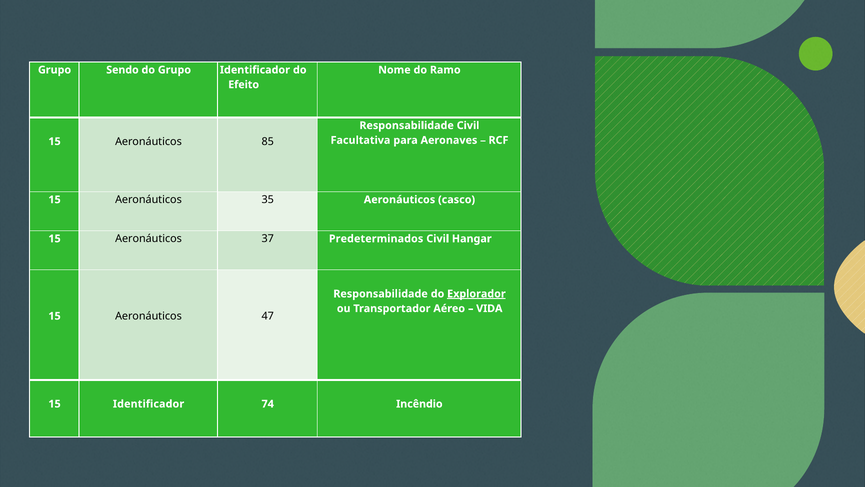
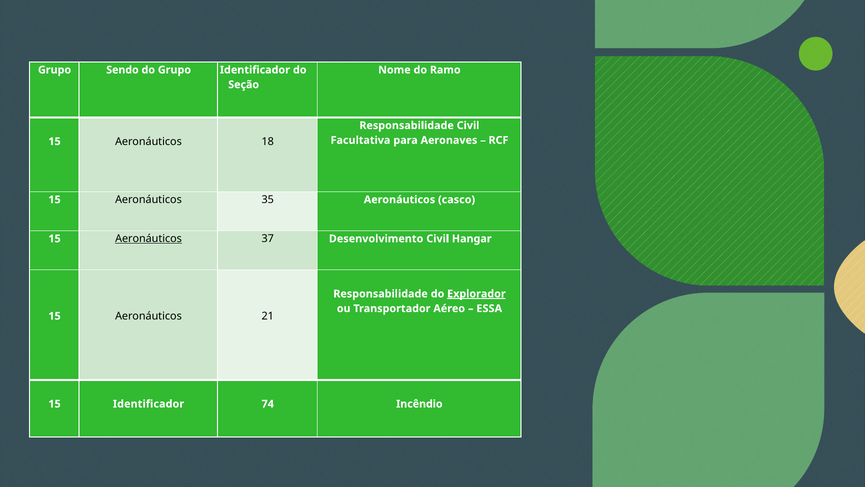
Efeito: Efeito -> Seção
85: 85 -> 18
Aeronáuticos at (149, 239) underline: none -> present
Predeterminados: Predeterminados -> Desenvolvimento
VIDA: VIDA -> ESSA
47: 47 -> 21
